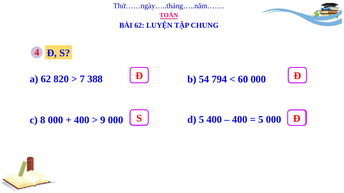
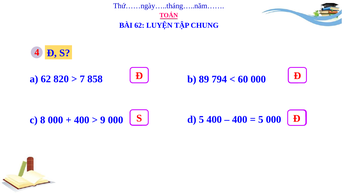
388: 388 -> 858
54: 54 -> 89
